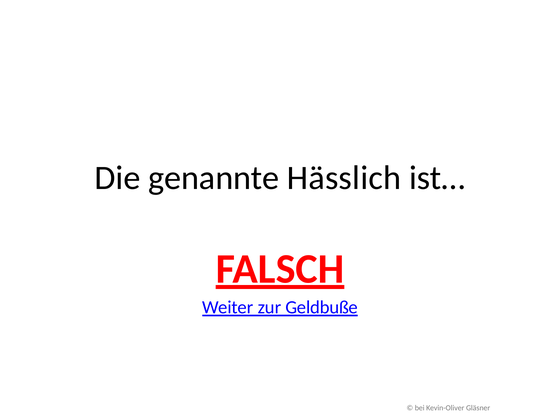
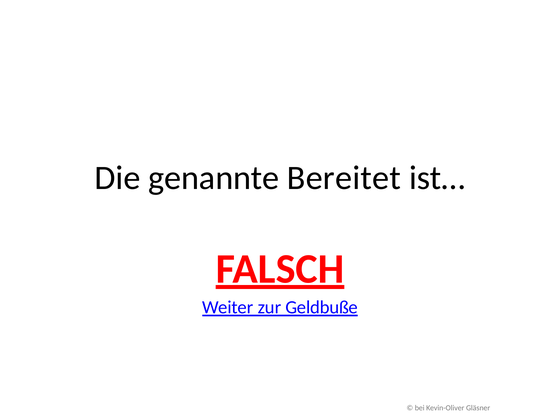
Hässlich: Hässlich -> Bereitet
